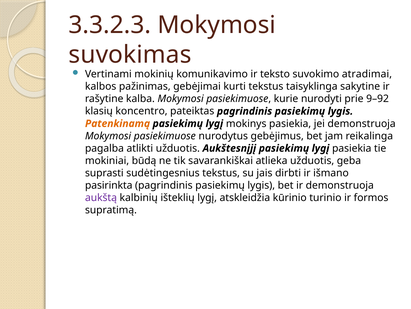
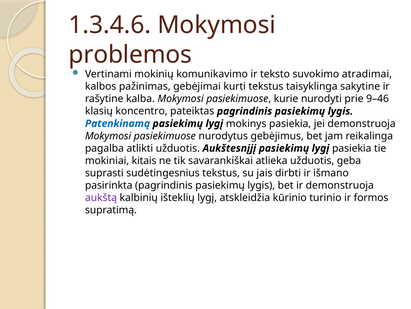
3.3.2.3: 3.3.2.3 -> 1.3.4.6
suvokimas: suvokimas -> problemos
9–92: 9–92 -> 9–46
Patenkinamą colour: orange -> blue
būdą: būdą -> kitais
